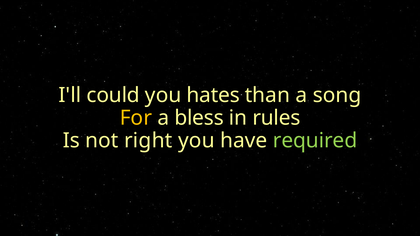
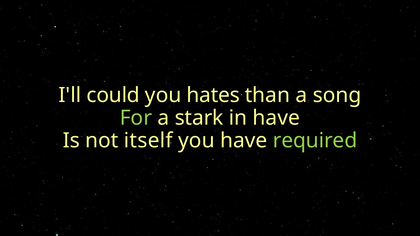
For colour: yellow -> light green
bless: bless -> stark
in rules: rules -> have
right: right -> itself
